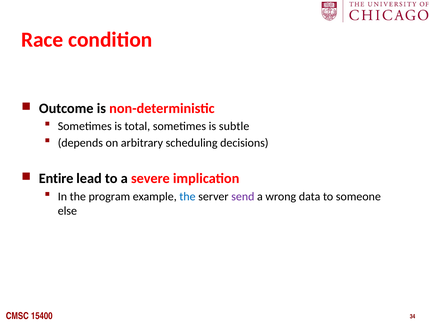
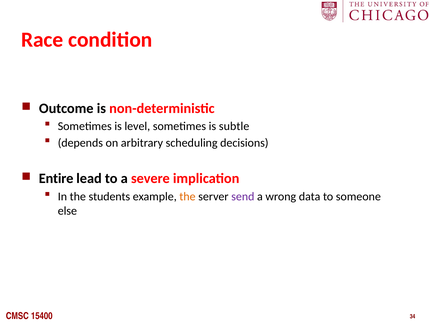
total: total -> level
program: program -> students
the at (187, 196) colour: blue -> orange
